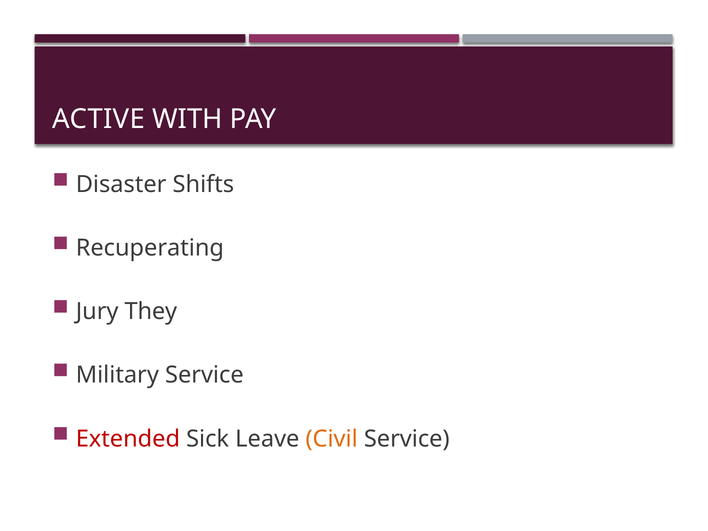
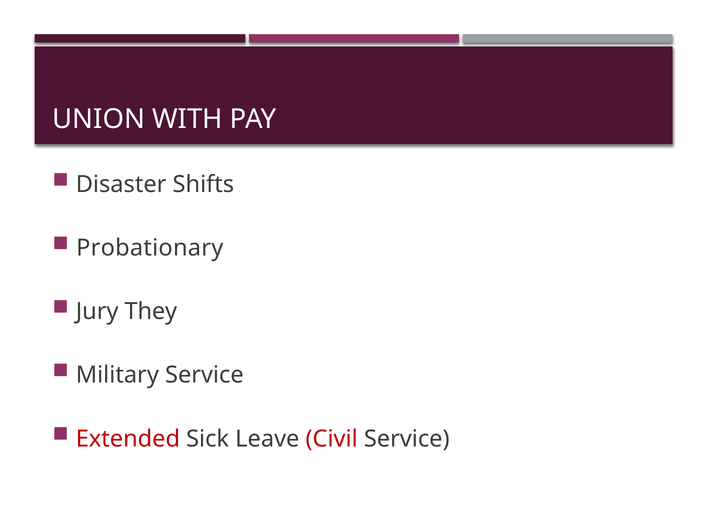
ACTIVE: ACTIVE -> UNION
Recuperating: Recuperating -> Probationary
Civil colour: orange -> red
